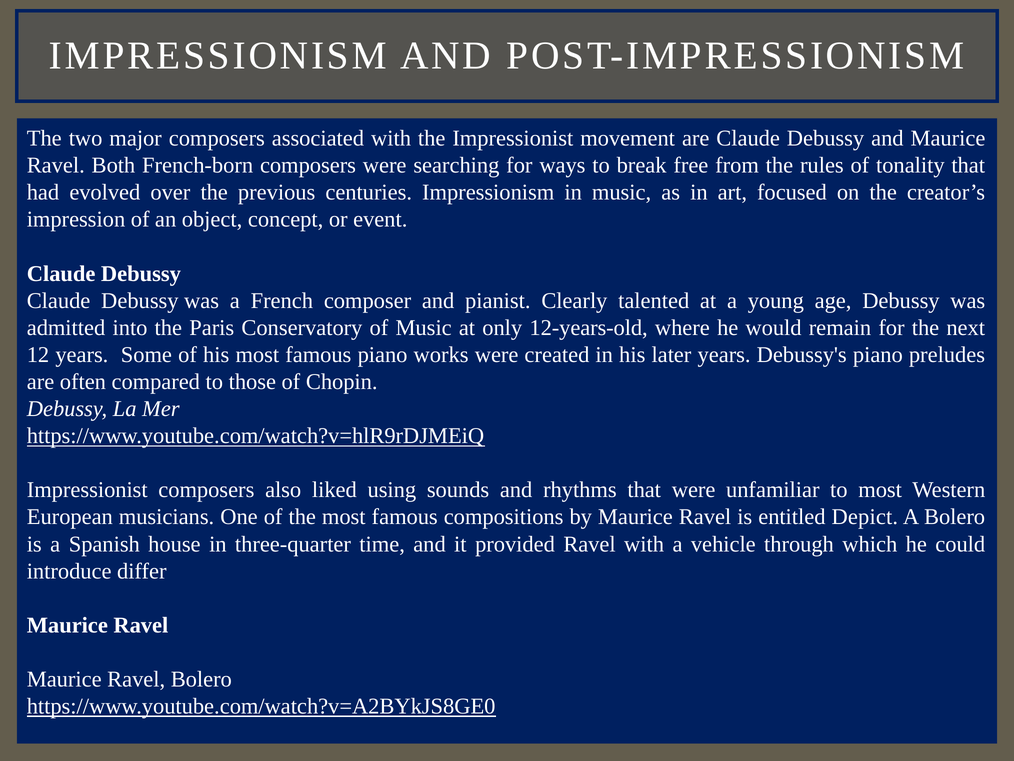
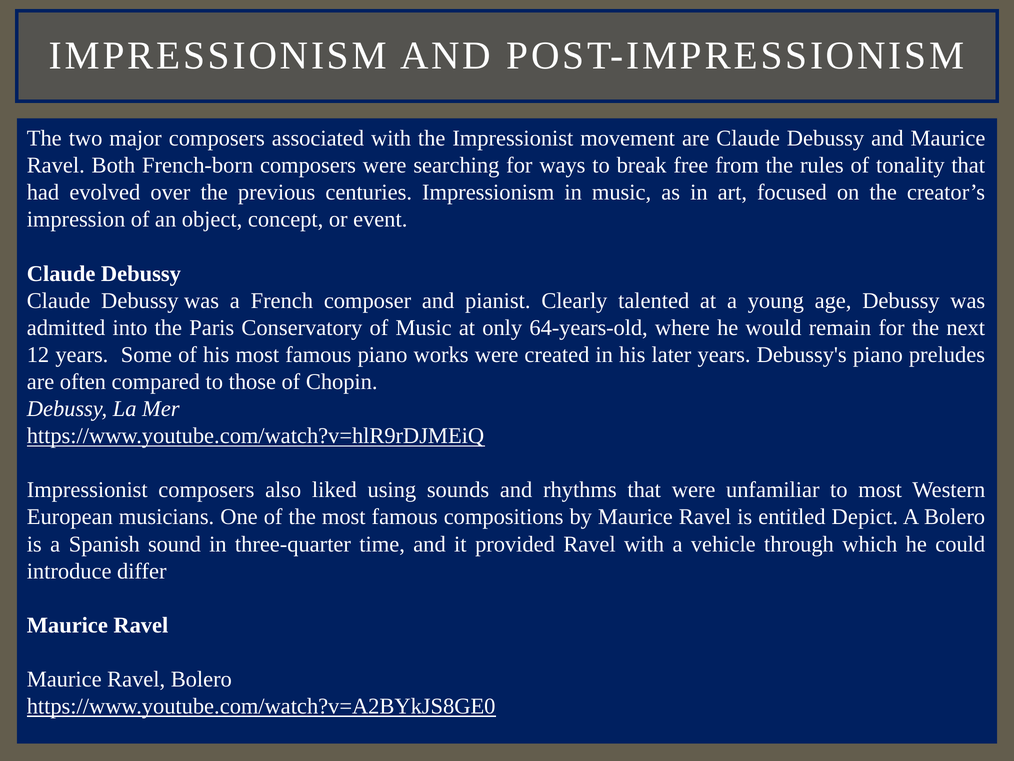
12-years-old: 12-years-old -> 64-years-old
house: house -> sound
